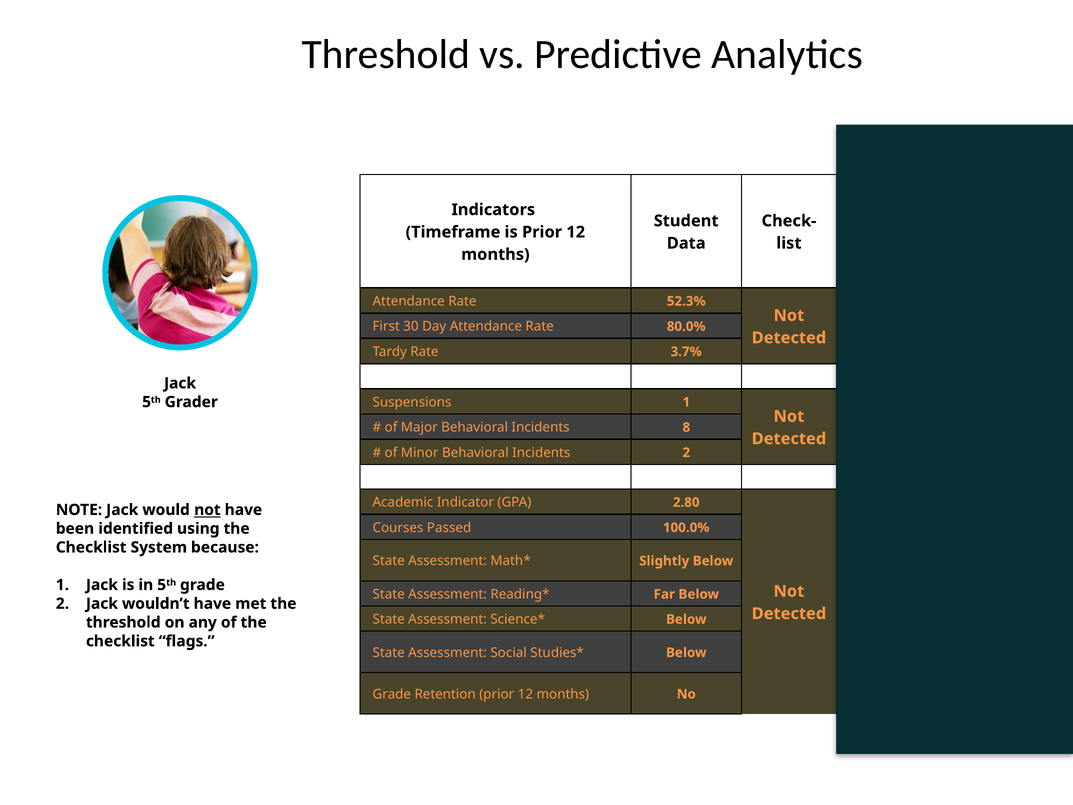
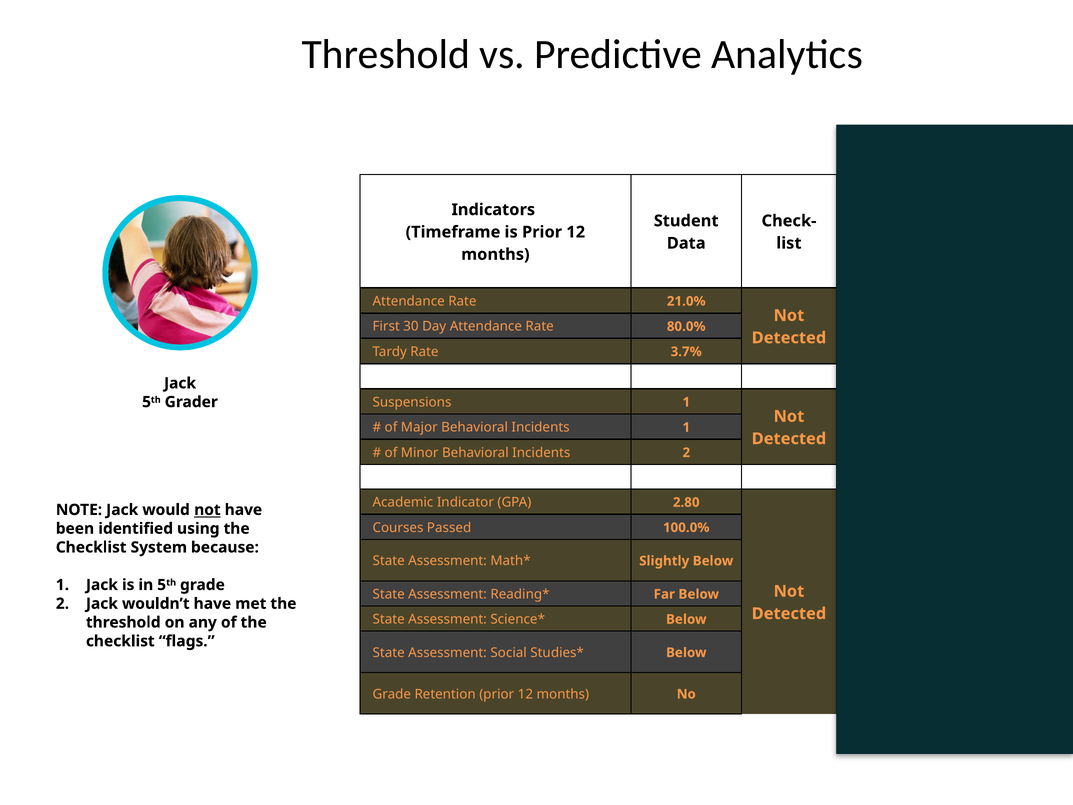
52.3%: 52.3% -> 21.0%
Incidents 8: 8 -> 1
